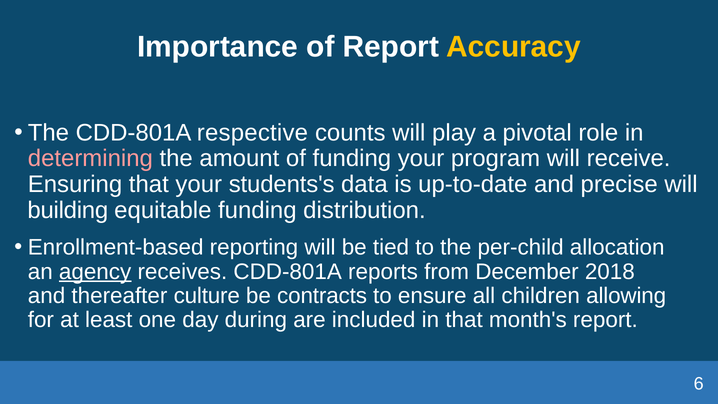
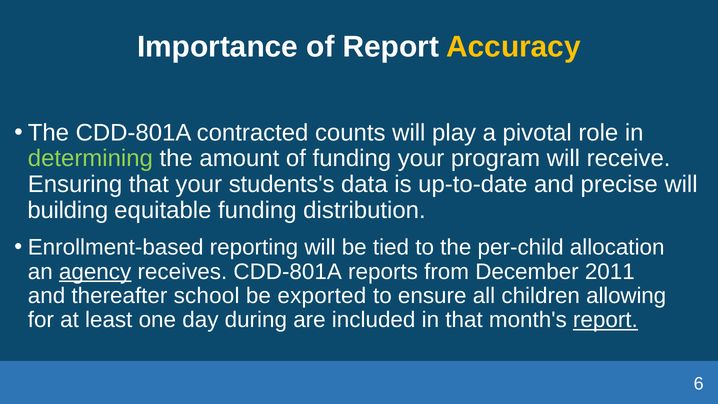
respective: respective -> contracted
determining colour: pink -> light green
2018: 2018 -> 2011
culture: culture -> school
contracts: contracts -> exported
report at (605, 320) underline: none -> present
